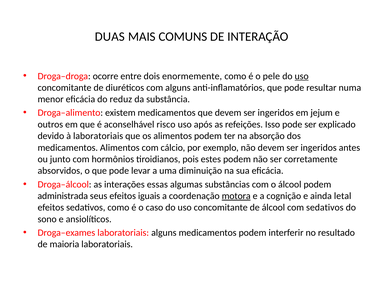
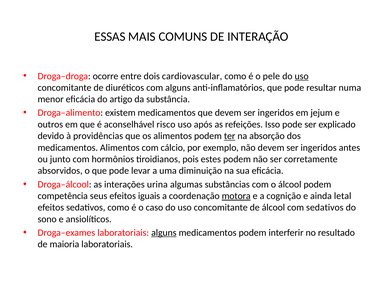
DUAS: DUAS -> ESSAS
enormemente: enormemente -> cardiovascular
reduz: reduz -> artigo
à laboratoriais: laboratoriais -> providências
ter underline: none -> present
essas: essas -> urina
administrada: administrada -> competência
alguns at (164, 232) underline: none -> present
